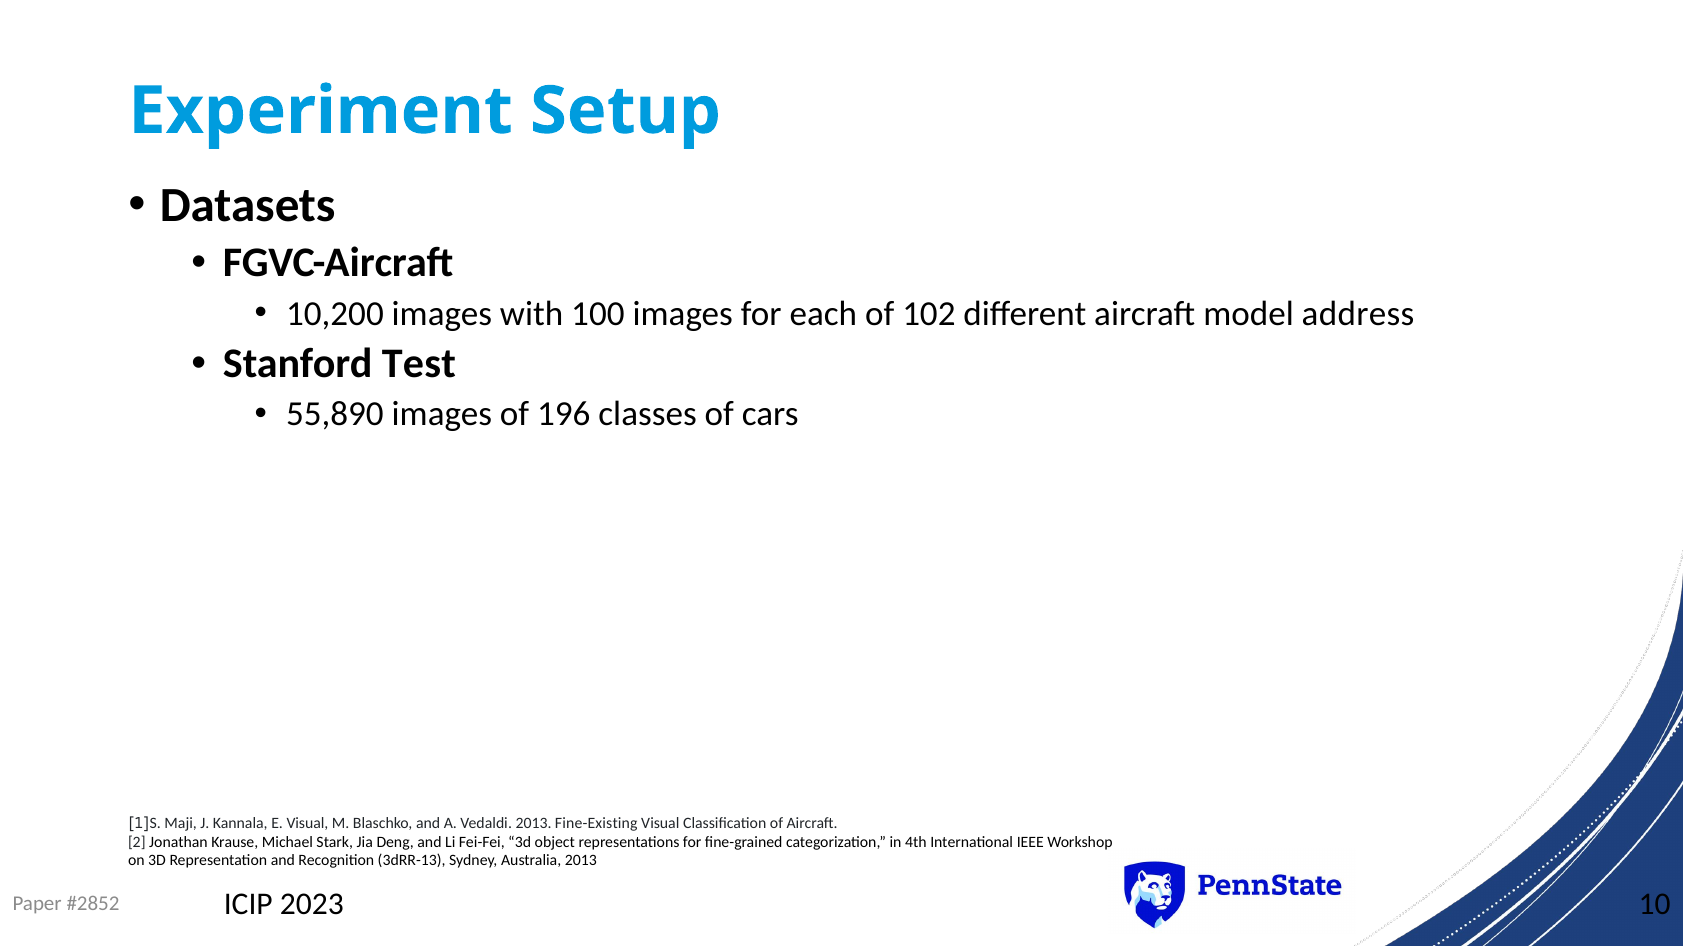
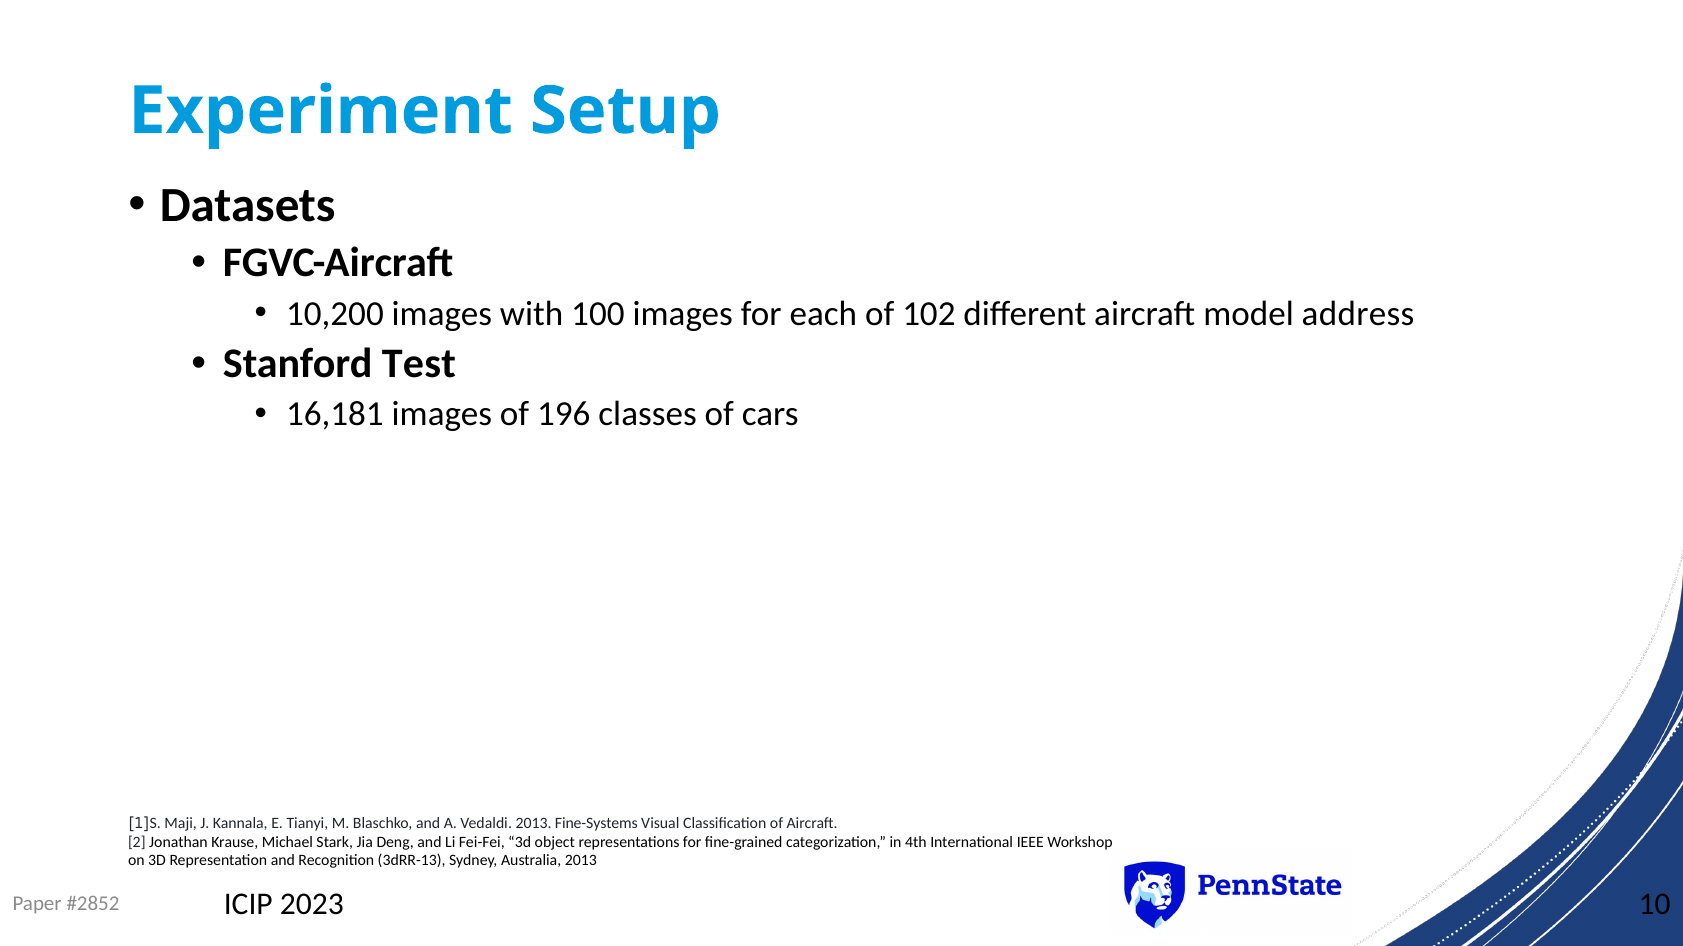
55,890: 55,890 -> 16,181
E Visual: Visual -> Tianyi
Fine-Existing: Fine-Existing -> Fine-Systems
